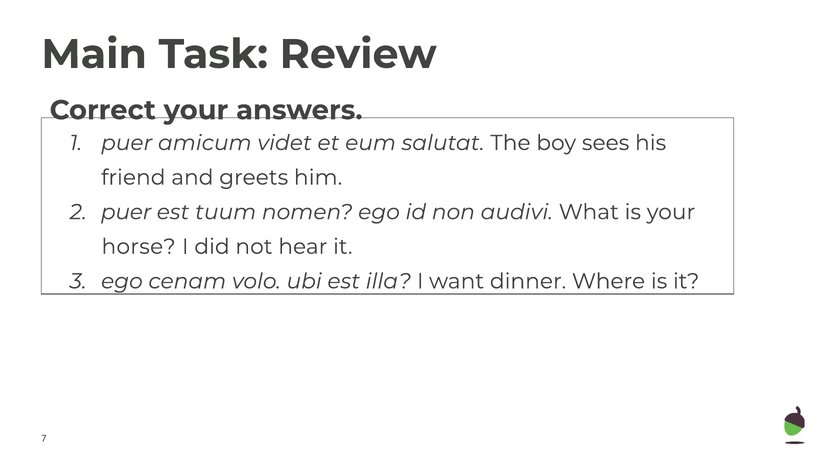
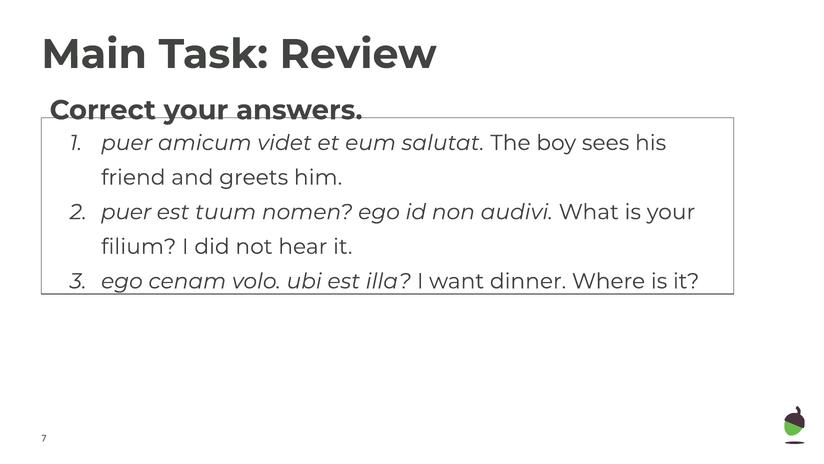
horse: horse -> filium
